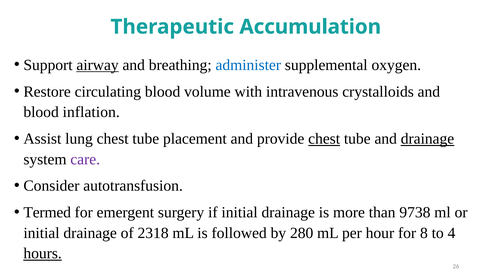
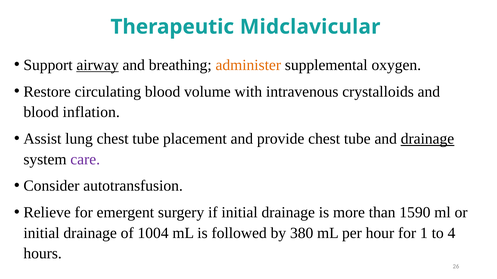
Accumulation: Accumulation -> Midclavicular
administer colour: blue -> orange
chest at (324, 139) underline: present -> none
Termed: Termed -> Relieve
9738: 9738 -> 1590
2318: 2318 -> 1004
280: 280 -> 380
8: 8 -> 1
hours underline: present -> none
